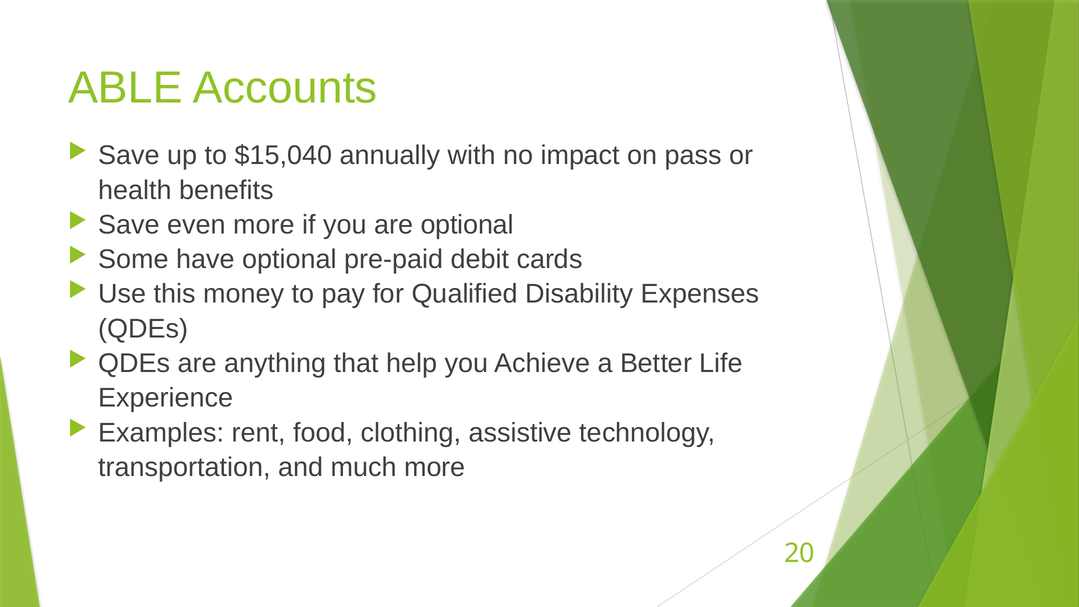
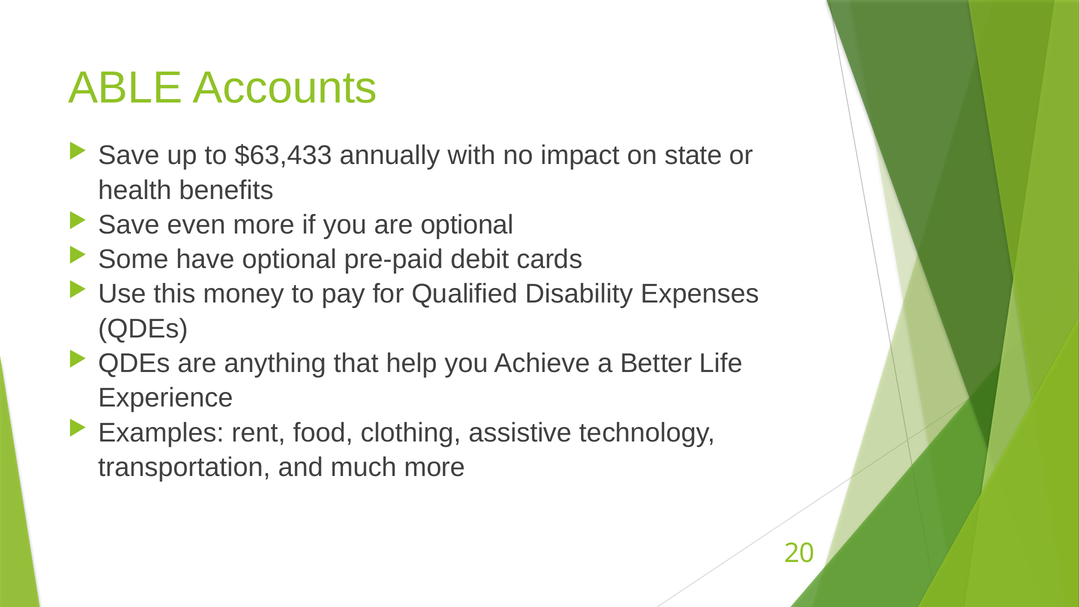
$15,040: $15,040 -> $63,433
pass: pass -> state
